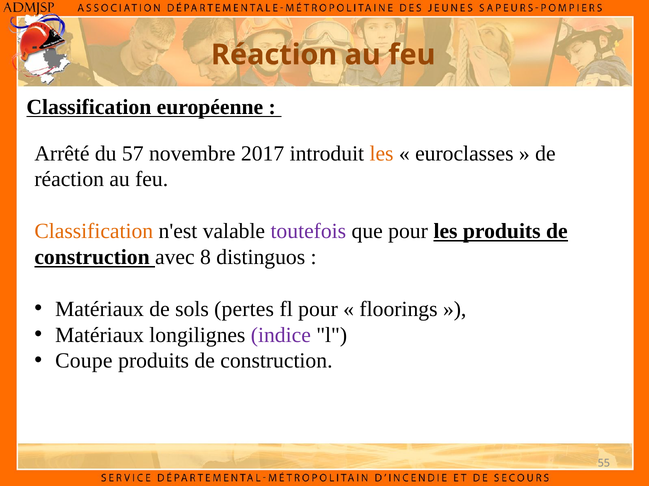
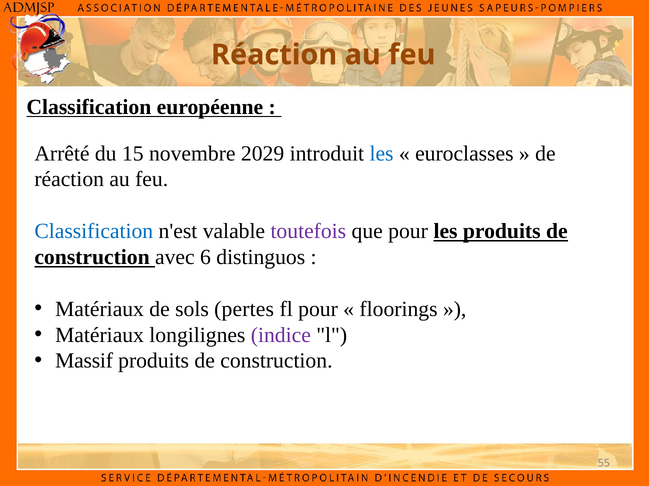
57: 57 -> 15
2017: 2017 -> 2029
les at (382, 154) colour: orange -> blue
Classification at (94, 232) colour: orange -> blue
8: 8 -> 6
Coupe: Coupe -> Massif
